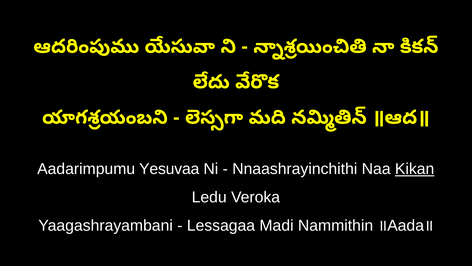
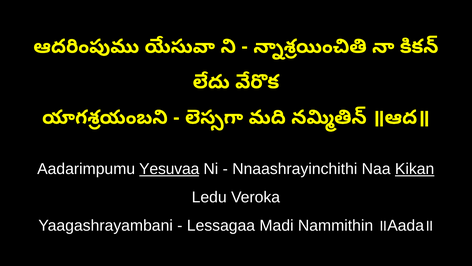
Yesuvaa underline: none -> present
